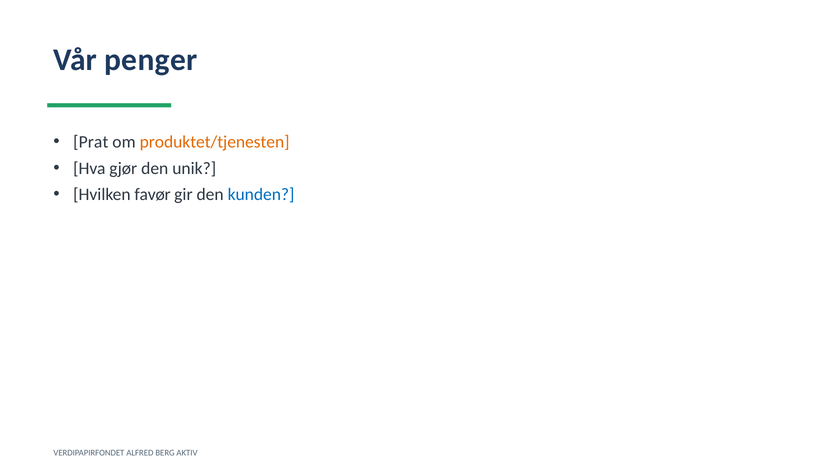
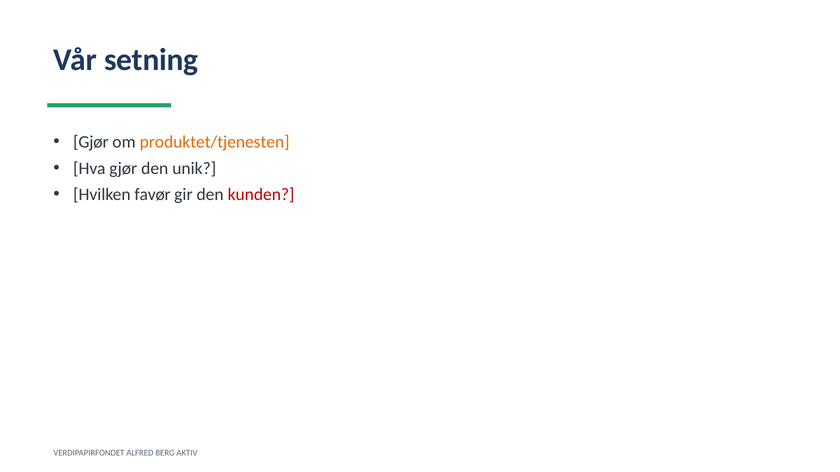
penger: penger -> setning
Prat at (91, 142): Prat -> Gjør
kunden colour: blue -> red
